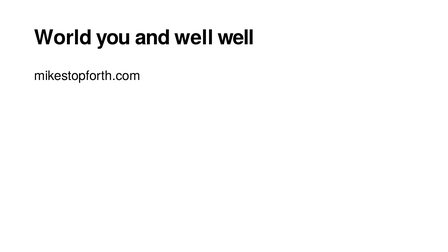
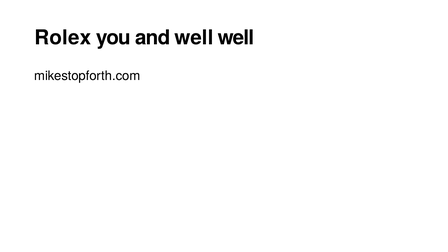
World: World -> Rolex
